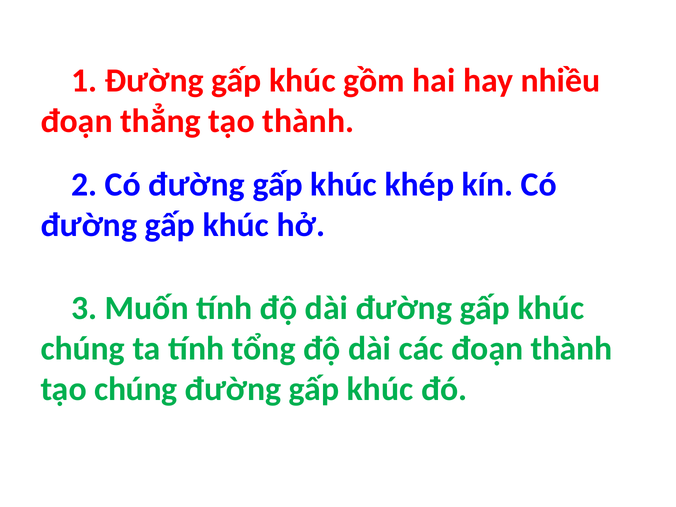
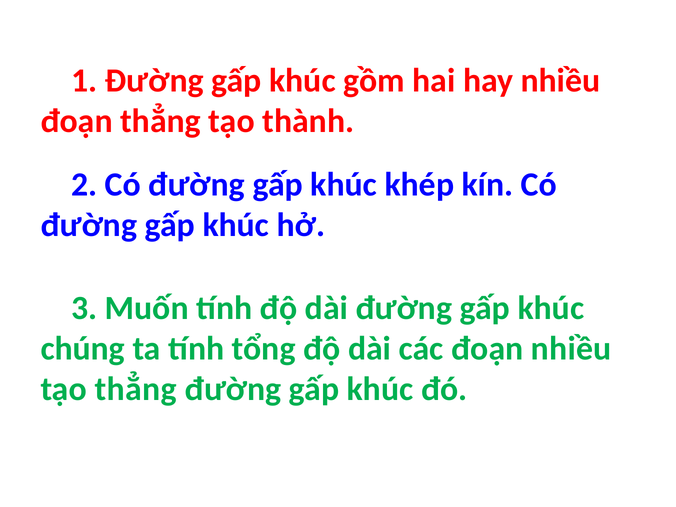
đoạn thành: thành -> nhiều
tạo chúng: chúng -> thẳng
